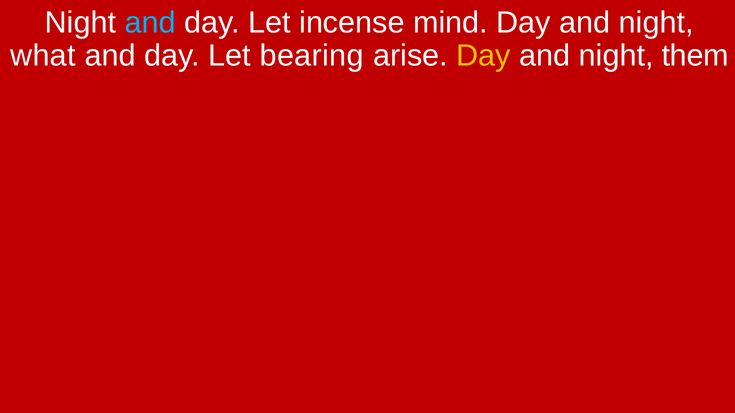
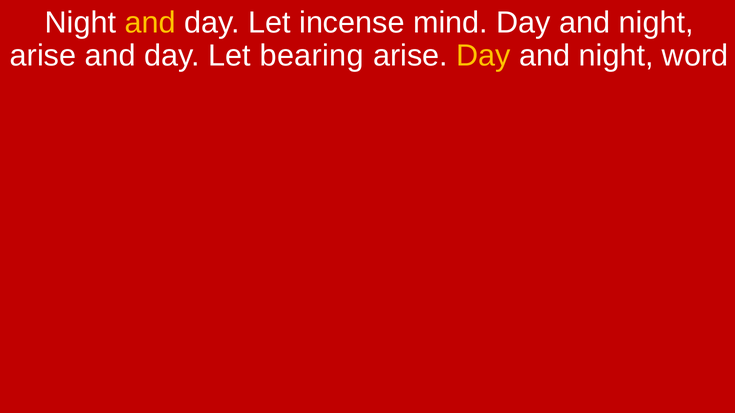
and at (150, 23) colour: light blue -> yellow
what at (43, 56): what -> arise
them: them -> word
